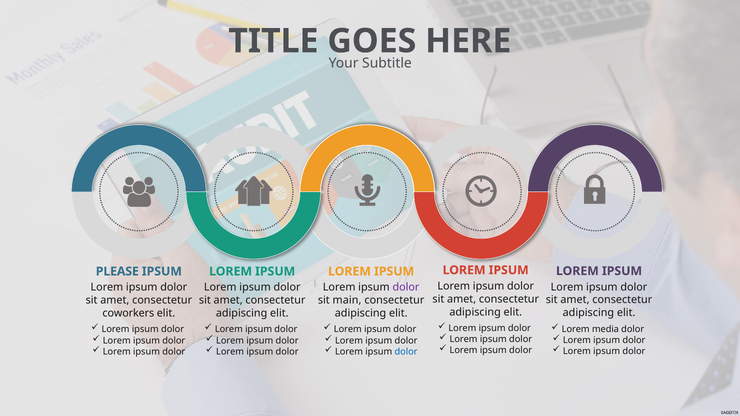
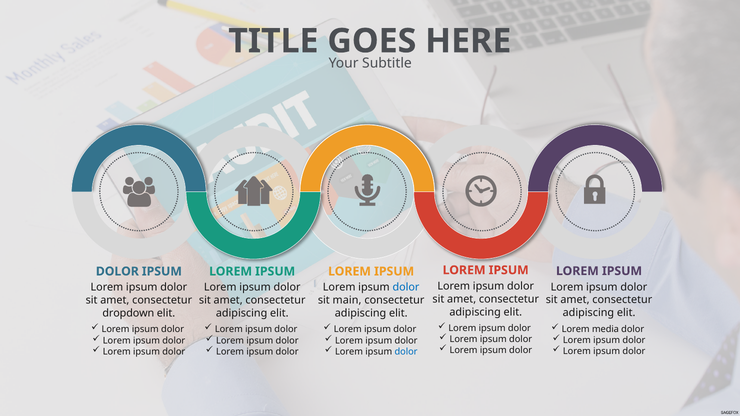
PLEASE at (117, 272): PLEASE -> DOLOR
dolor at (406, 287) colour: purple -> blue
coworkers: coworkers -> dropdown
